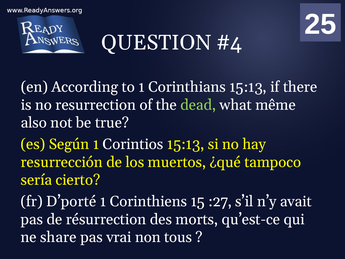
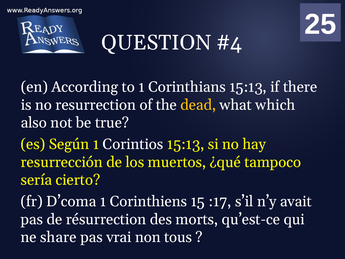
dead colour: light green -> yellow
même: même -> which
D’porté: D’porté -> D’coma
:27: :27 -> :17
